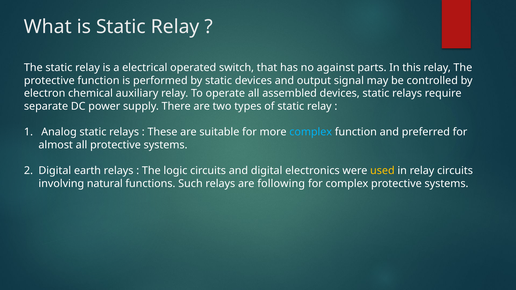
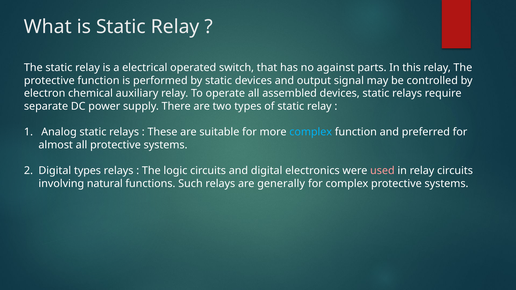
Digital earth: earth -> types
used colour: yellow -> pink
following: following -> generally
